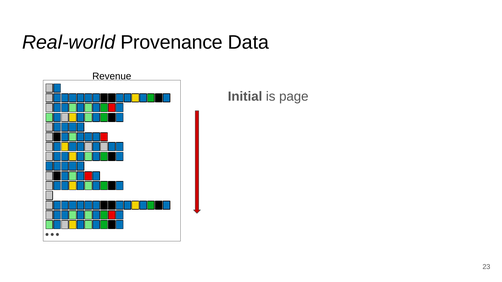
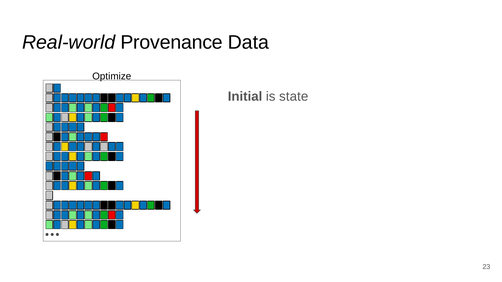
Revenue: Revenue -> Optimize
page: page -> state
